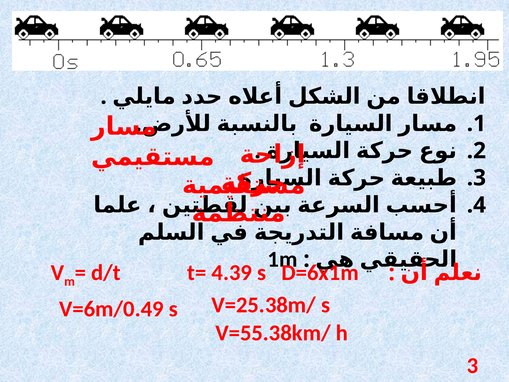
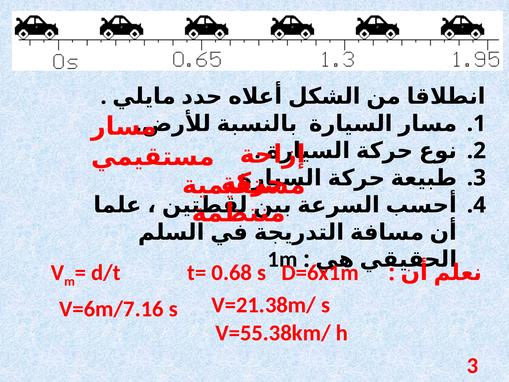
4.39: 4.39 -> 0.68
V=6m/0.49: V=6m/0.49 -> V=6m/7.16
V=25.38m/: V=25.38m/ -> V=21.38m/
